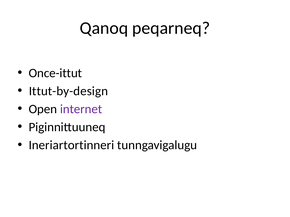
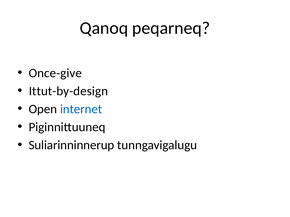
Once-ittut: Once-ittut -> Once-give
internet colour: purple -> blue
Ineriartortinneri: Ineriartortinneri -> Suliarinninnerup
